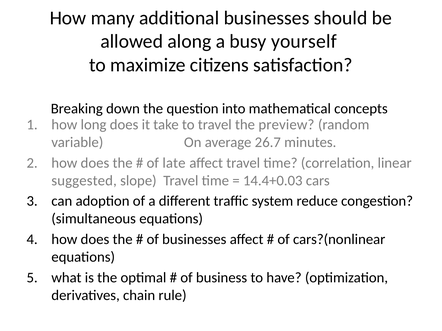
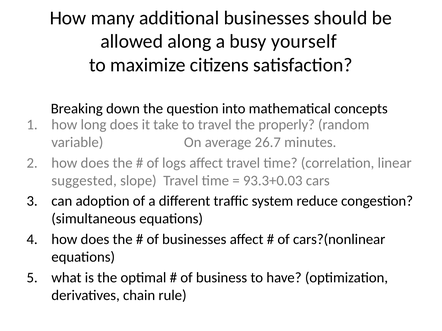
preview: preview -> properly
late: late -> logs
14.4+0.03: 14.4+0.03 -> 93.3+0.03
